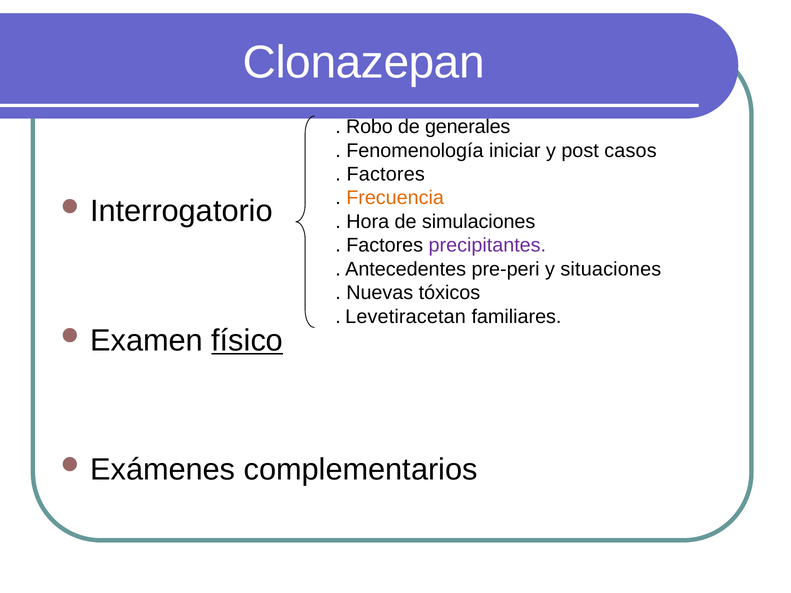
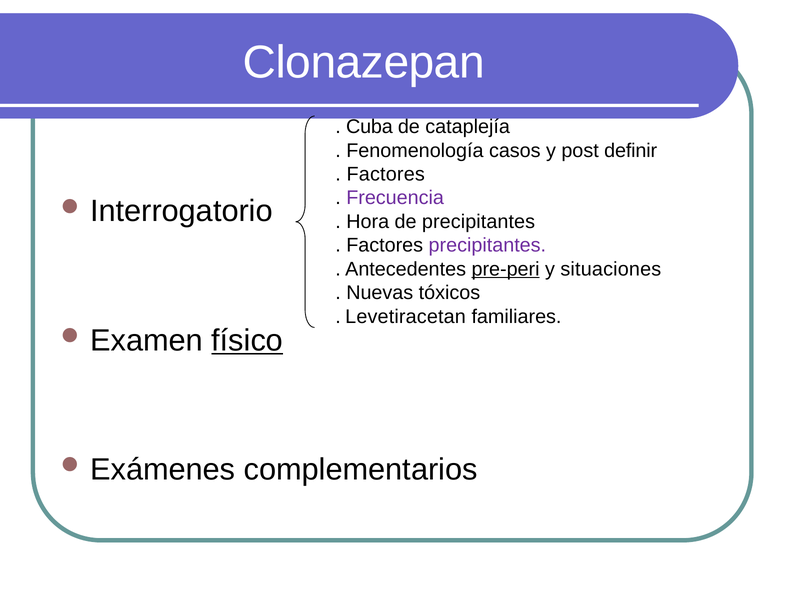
Robo: Robo -> Cuba
generales: generales -> cataplejía
iniciar: iniciar -> casos
casos: casos -> definir
Frecuencia colour: orange -> purple
de simulaciones: simulaciones -> precipitantes
pre-peri underline: none -> present
